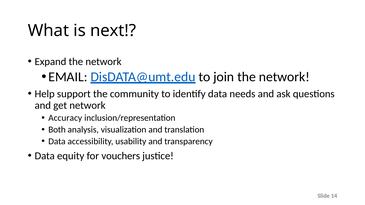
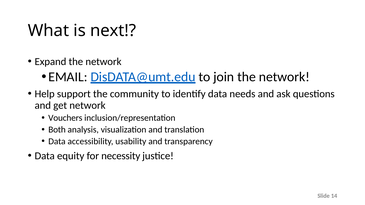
Accuracy: Accuracy -> Vouchers
vouchers: vouchers -> necessity
